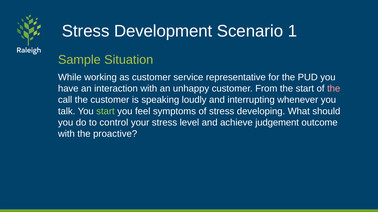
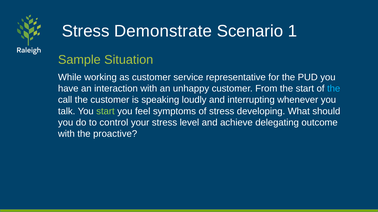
Development: Development -> Demonstrate
the at (334, 89) colour: pink -> light blue
judgement: judgement -> delegating
